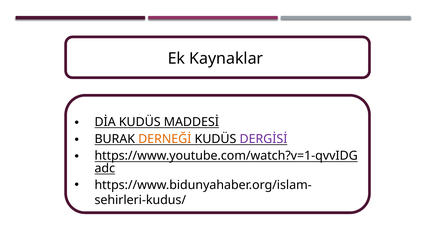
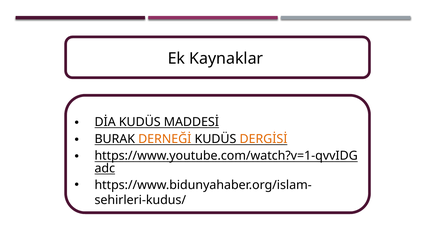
DERGİSİ colour: purple -> orange
